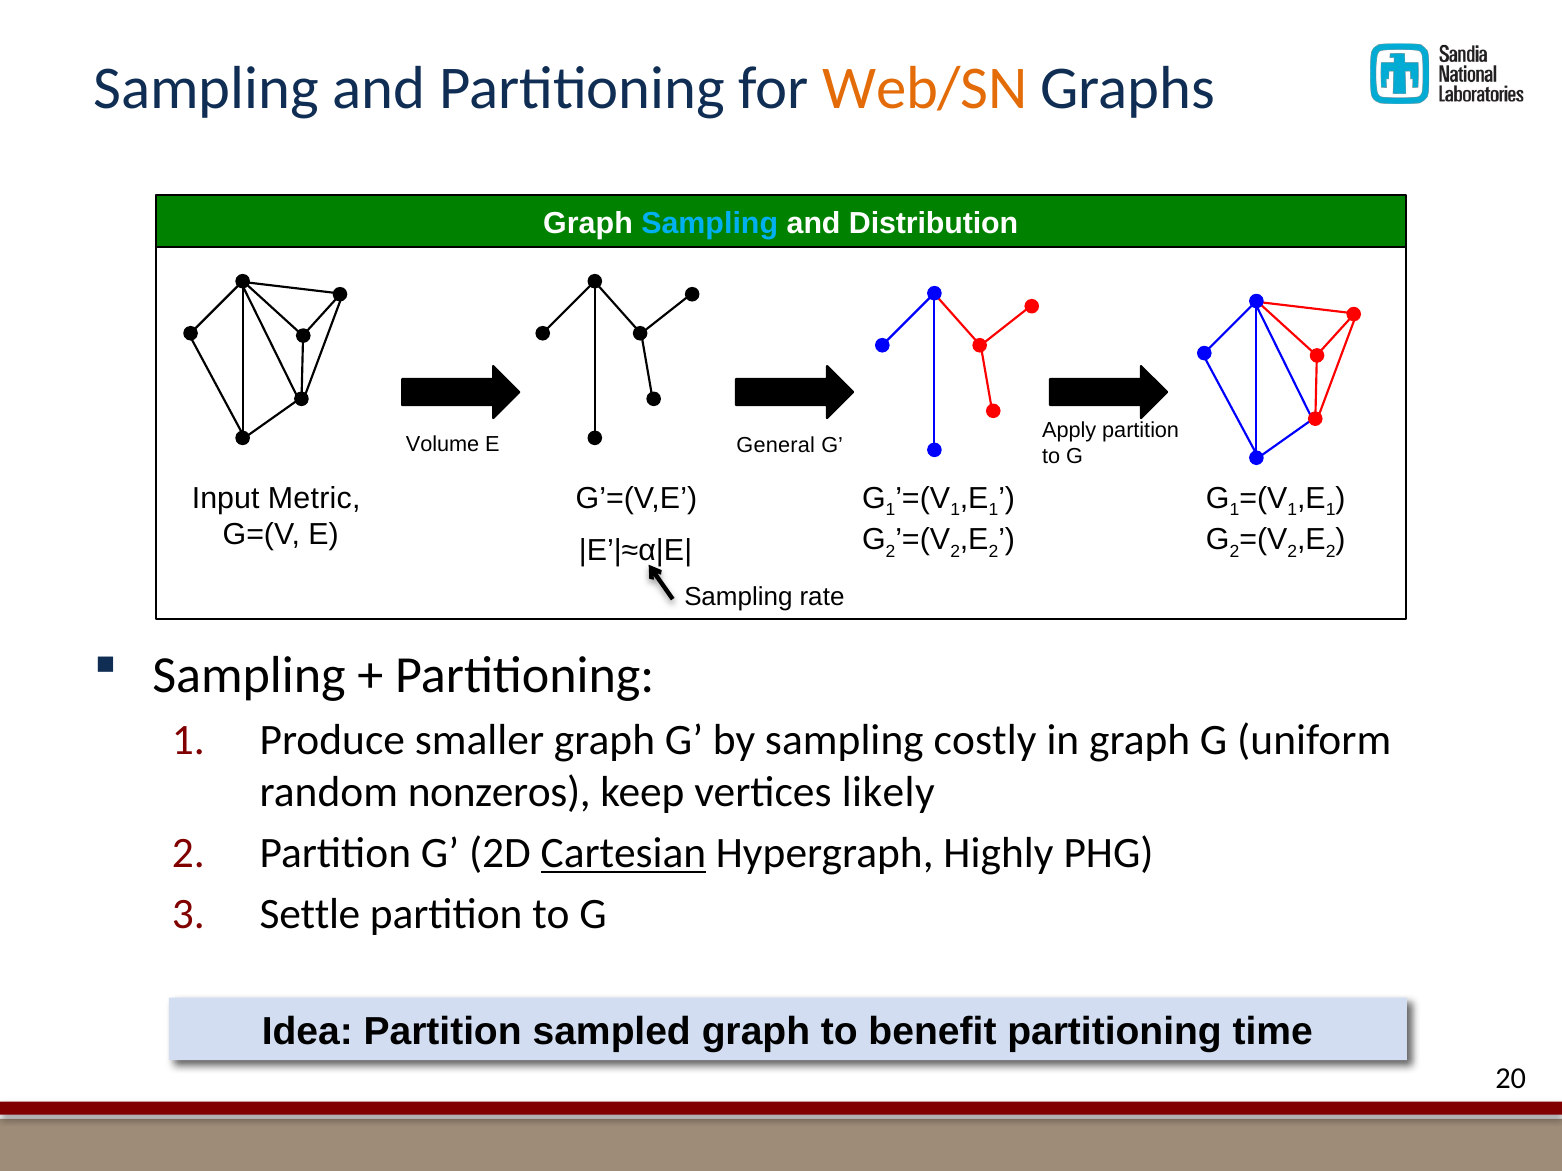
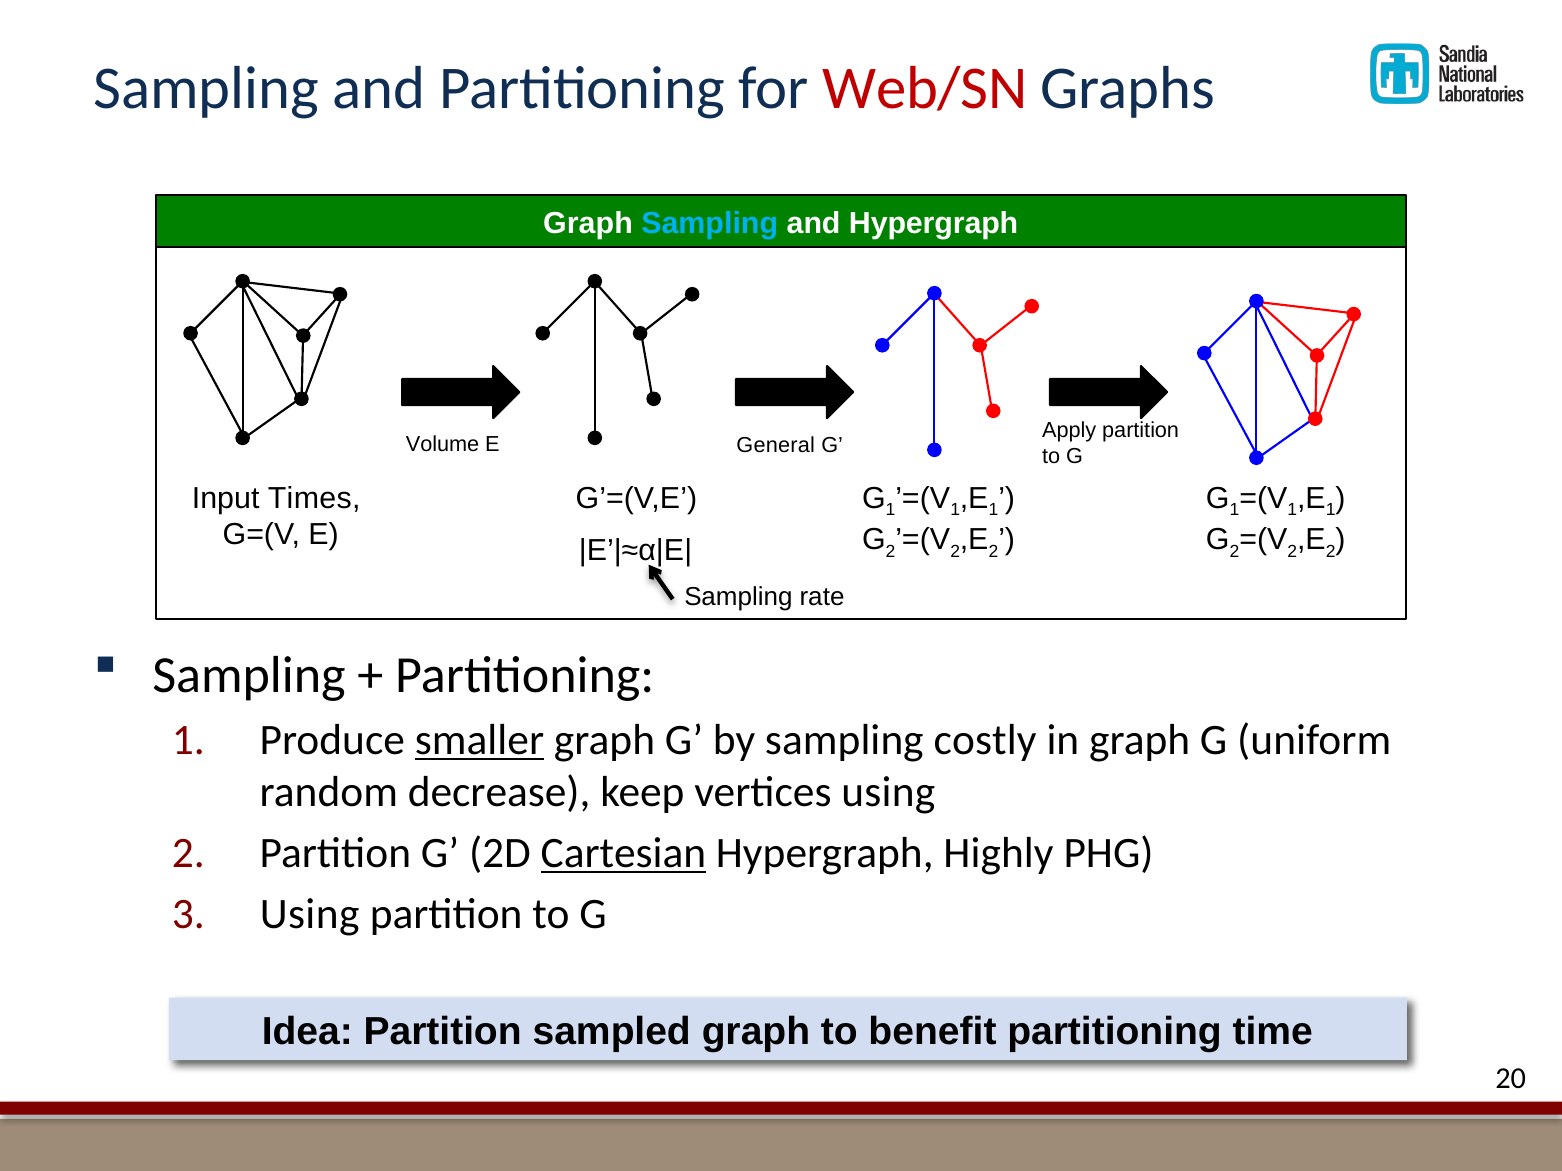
Web/SN colour: orange -> red
and Distribution: Distribution -> Hypergraph
Metric: Metric -> Times
smaller underline: none -> present
nonzeros: nonzeros -> decrease
vertices likely: likely -> using
Settle at (310, 914): Settle -> Using
